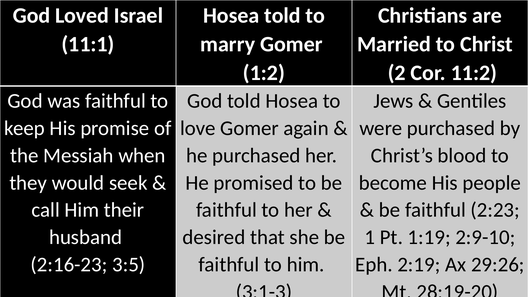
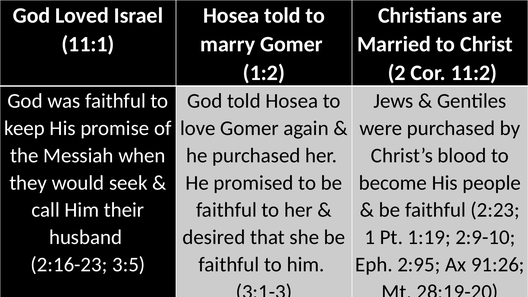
2:19: 2:19 -> 2:95
29:26: 29:26 -> 91:26
